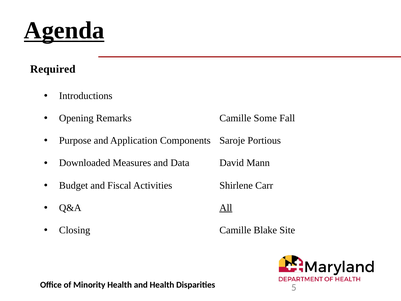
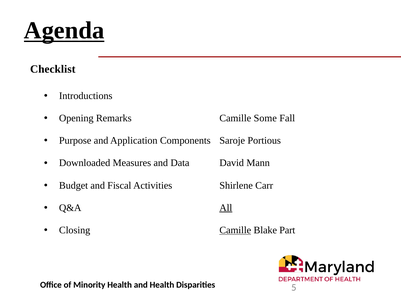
Required: Required -> Checklist
Camille at (235, 230) underline: none -> present
Site: Site -> Part
